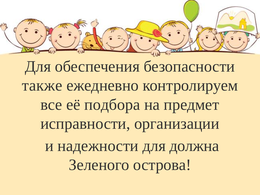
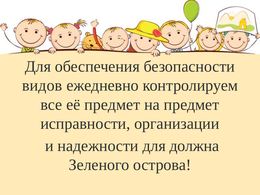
также: также -> видов
её подбора: подбора -> предмет
